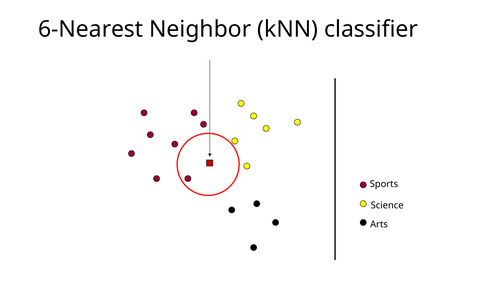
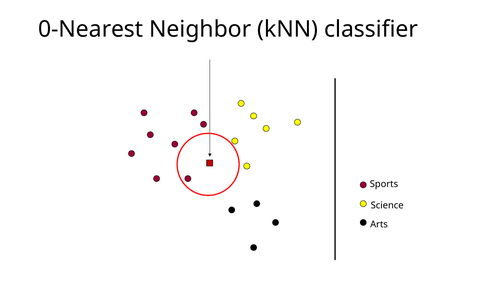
6-Nearest: 6-Nearest -> 0-Nearest
